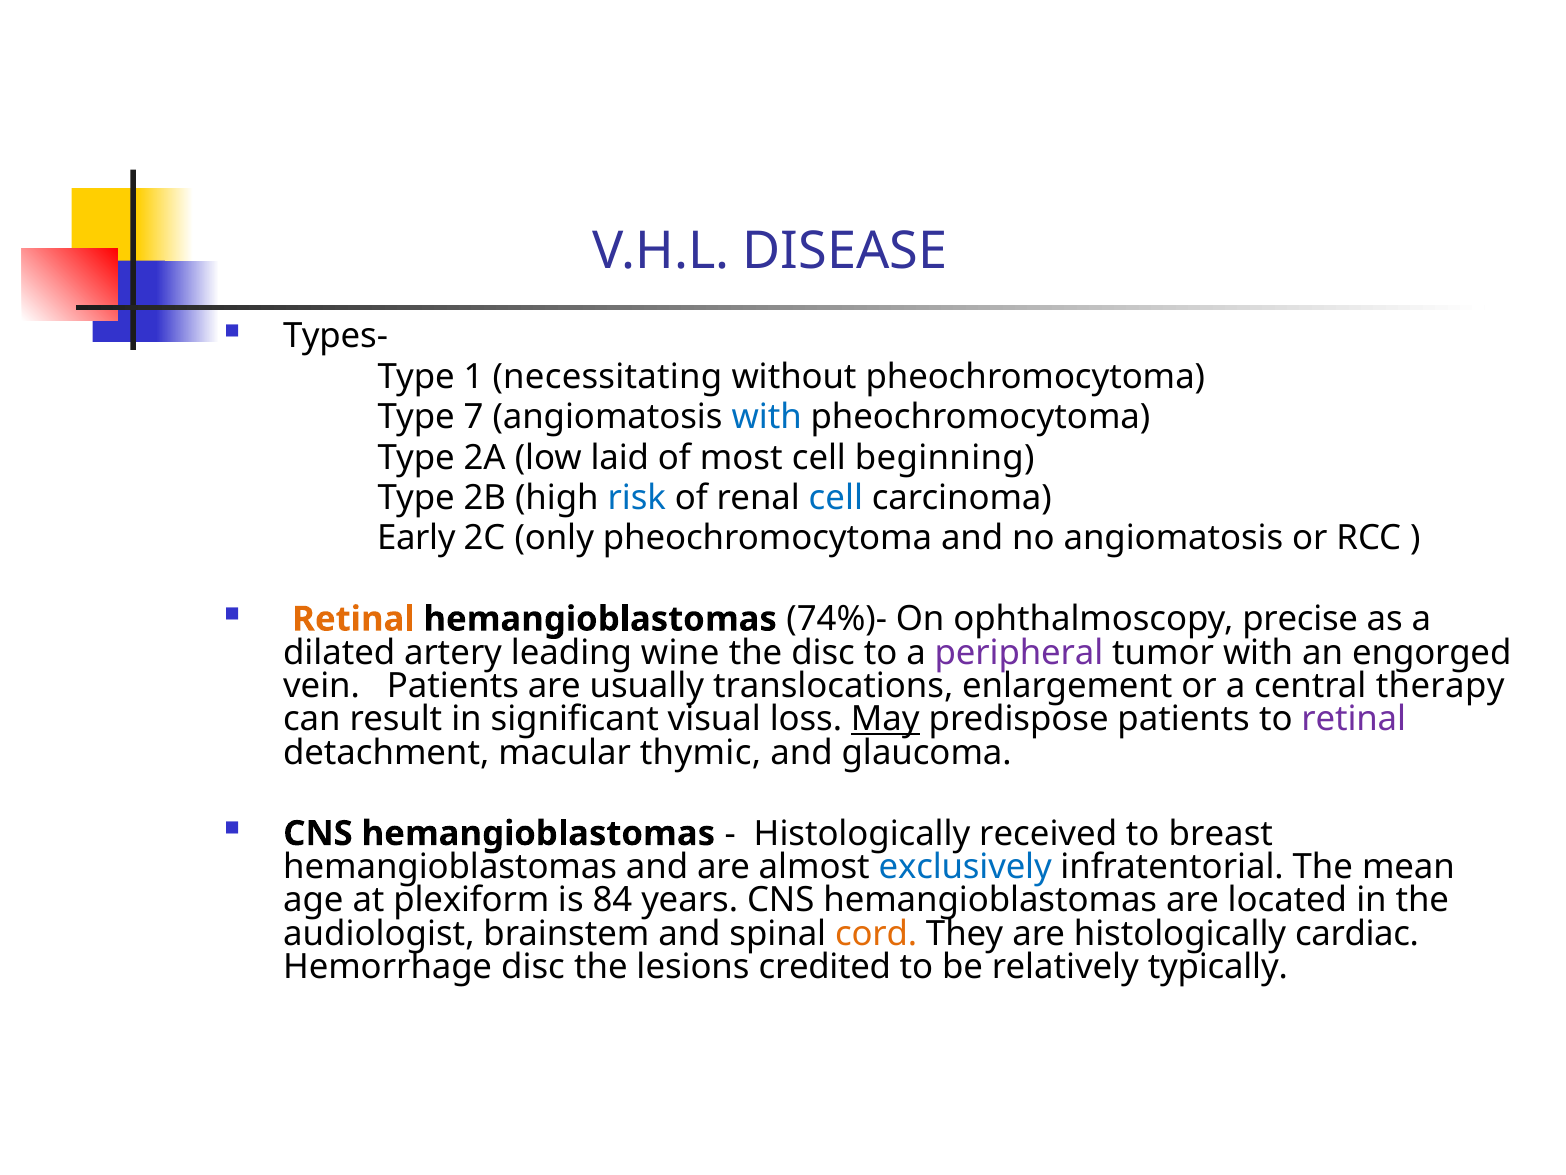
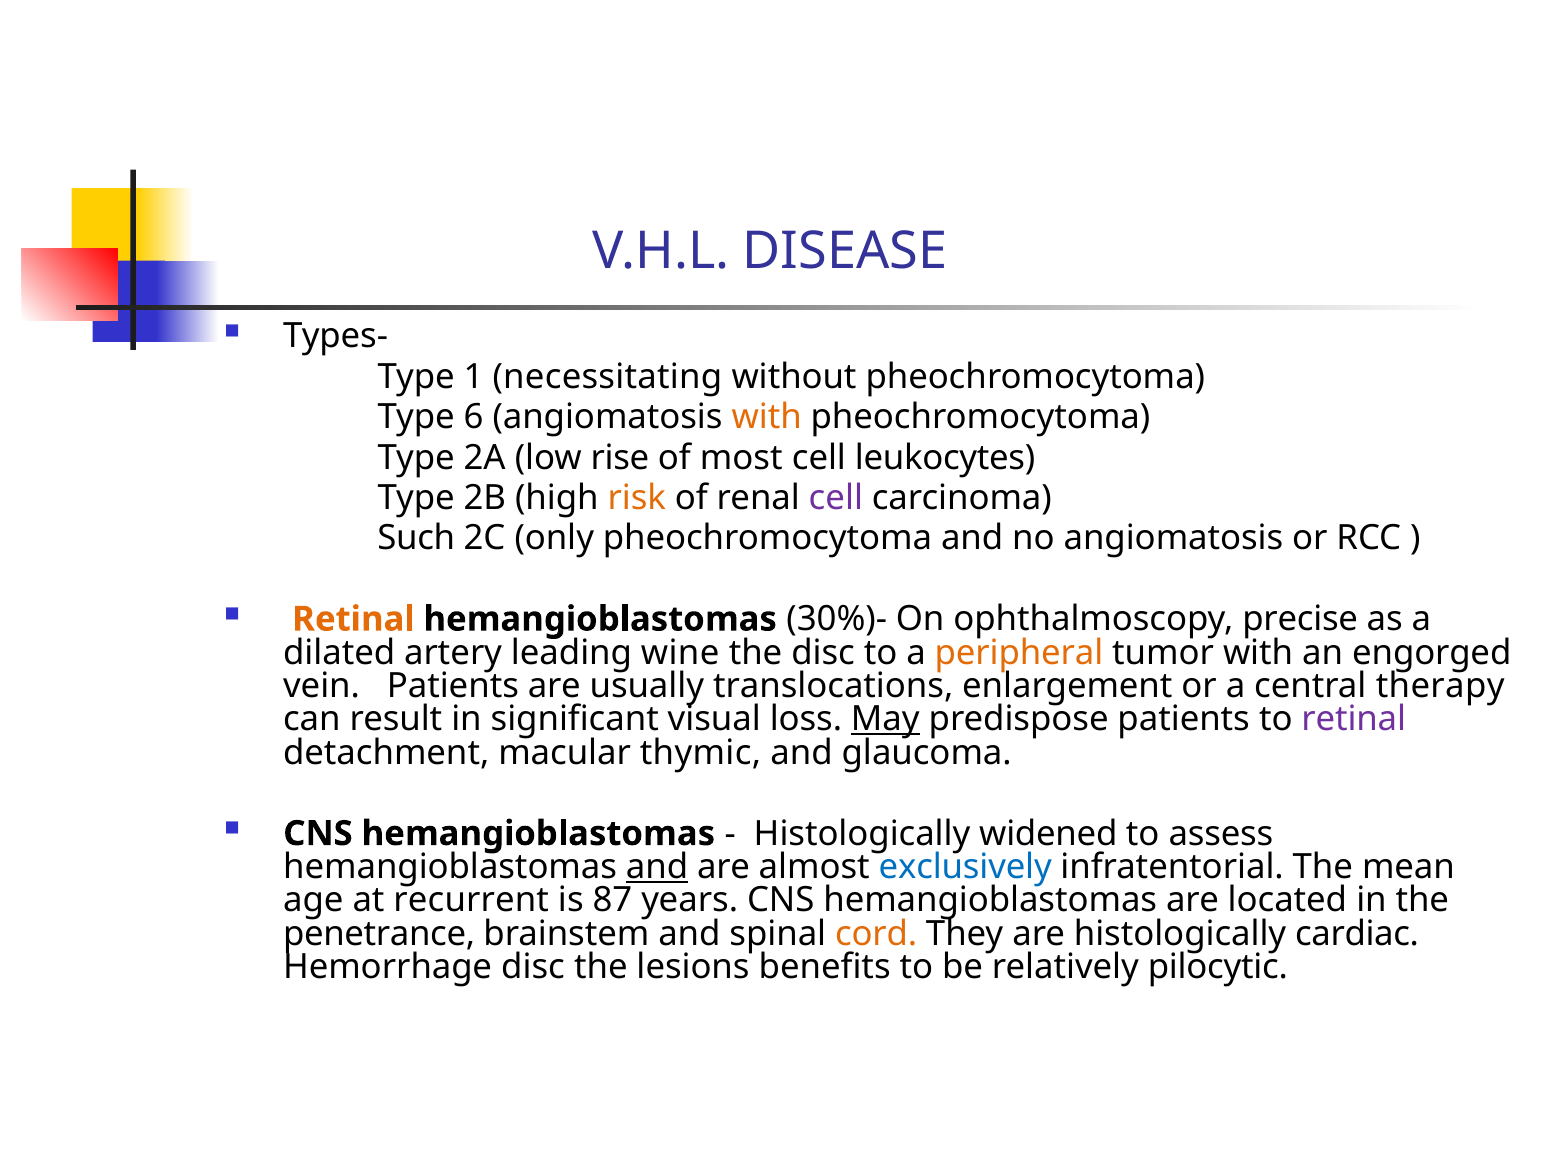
7: 7 -> 6
with at (767, 417) colour: blue -> orange
laid: laid -> rise
beginning: beginning -> leukocytes
risk colour: blue -> orange
cell at (836, 498) colour: blue -> purple
Early: Early -> Such
74%)-: 74%)- -> 30%)-
peripheral colour: purple -> orange
received: received -> widened
breast: breast -> assess
and at (657, 867) underline: none -> present
plexiform: plexiform -> recurrent
84: 84 -> 87
audiologist: audiologist -> penetrance
credited: credited -> benefits
typically: typically -> pilocytic
